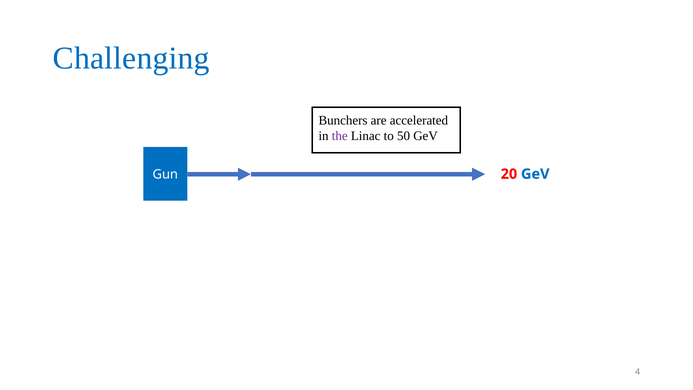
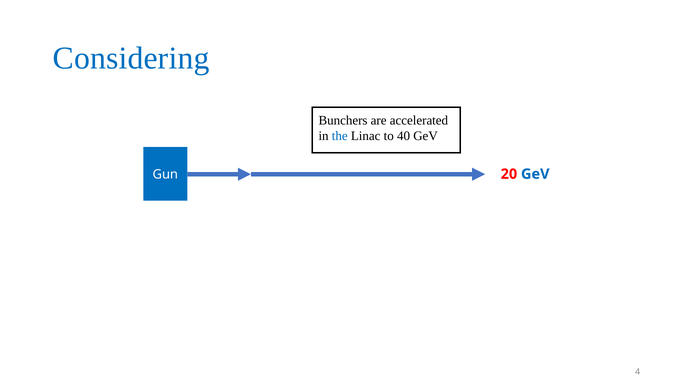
Challenging: Challenging -> Considering
the colour: purple -> blue
50: 50 -> 40
